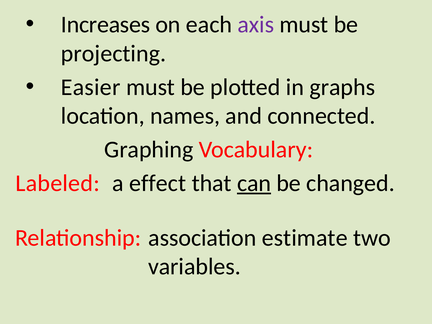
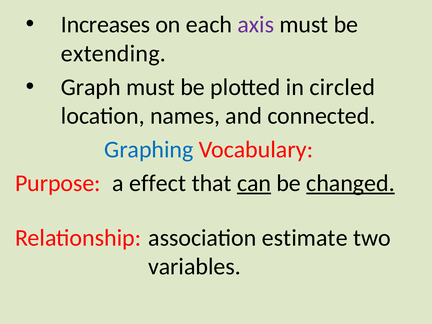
projecting: projecting -> extending
Easier: Easier -> Graph
graphs: graphs -> circled
Graphing colour: black -> blue
Labeled: Labeled -> Purpose
changed underline: none -> present
